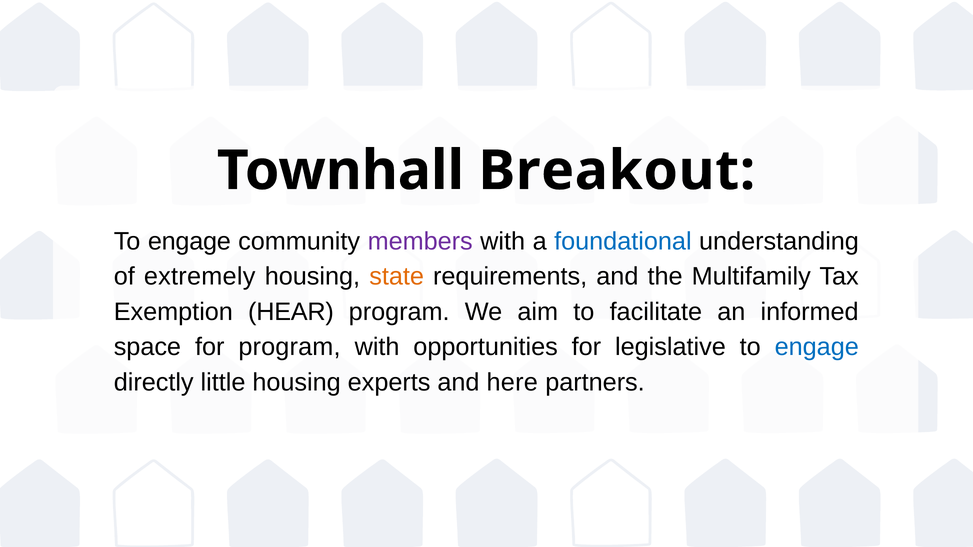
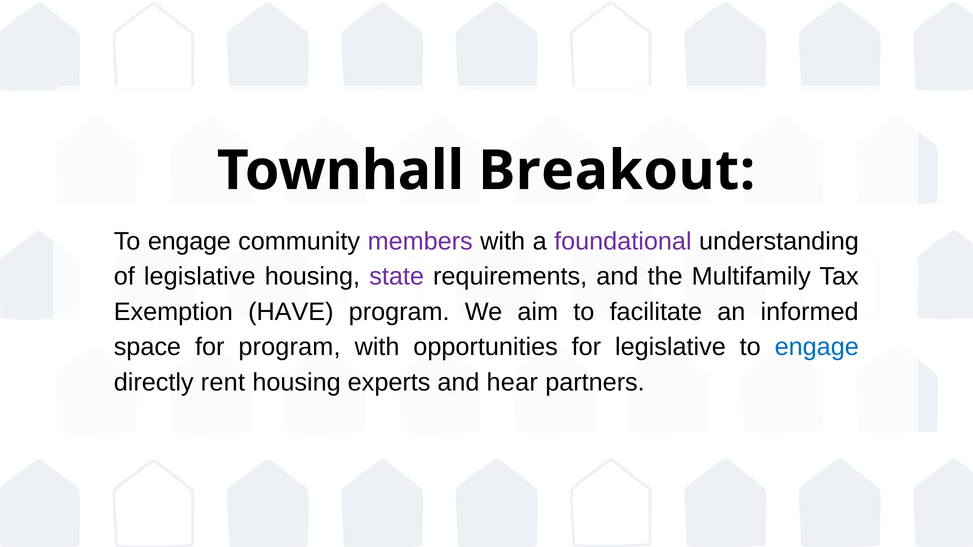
foundational colour: blue -> purple
of extremely: extremely -> legislative
state colour: orange -> purple
HEAR: HEAR -> HAVE
little: little -> rent
here: here -> hear
